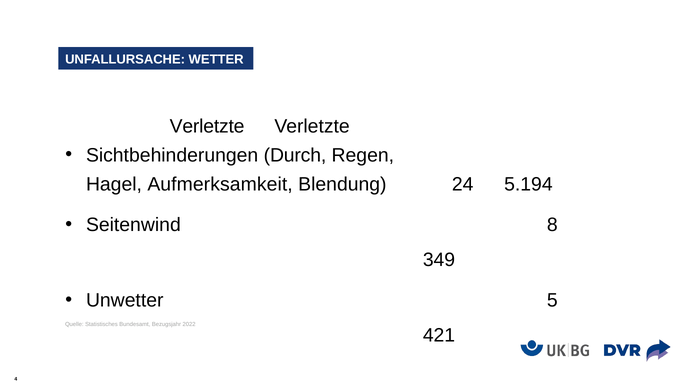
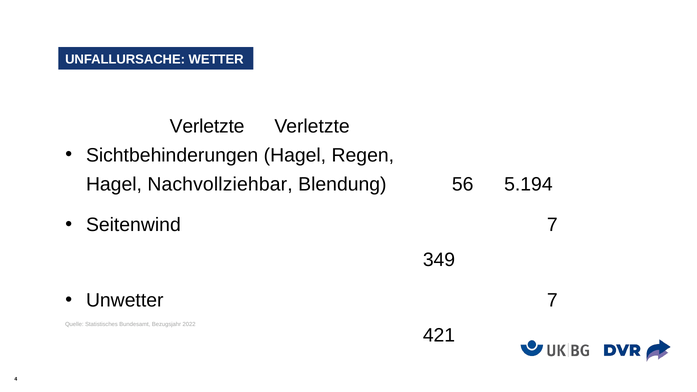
Sichtbehinderungen Durch: Durch -> Hagel
Aufmerksamkeit: Aufmerksamkeit -> Nachvollziehbar
24: 24 -> 56
Seitenwind 8: 8 -> 7
Unwetter 5: 5 -> 7
